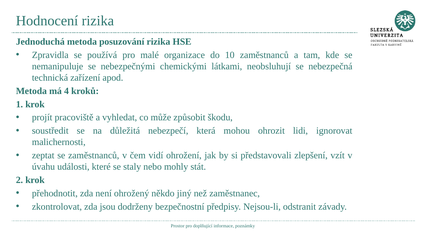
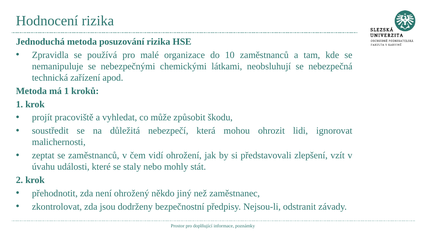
má 4: 4 -> 1
